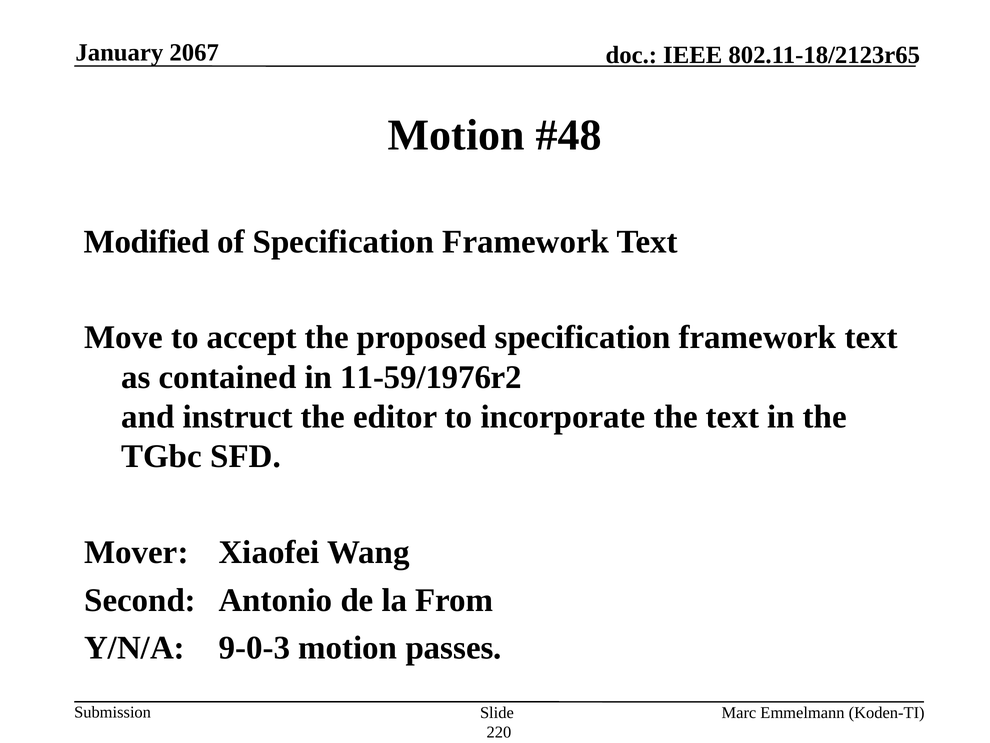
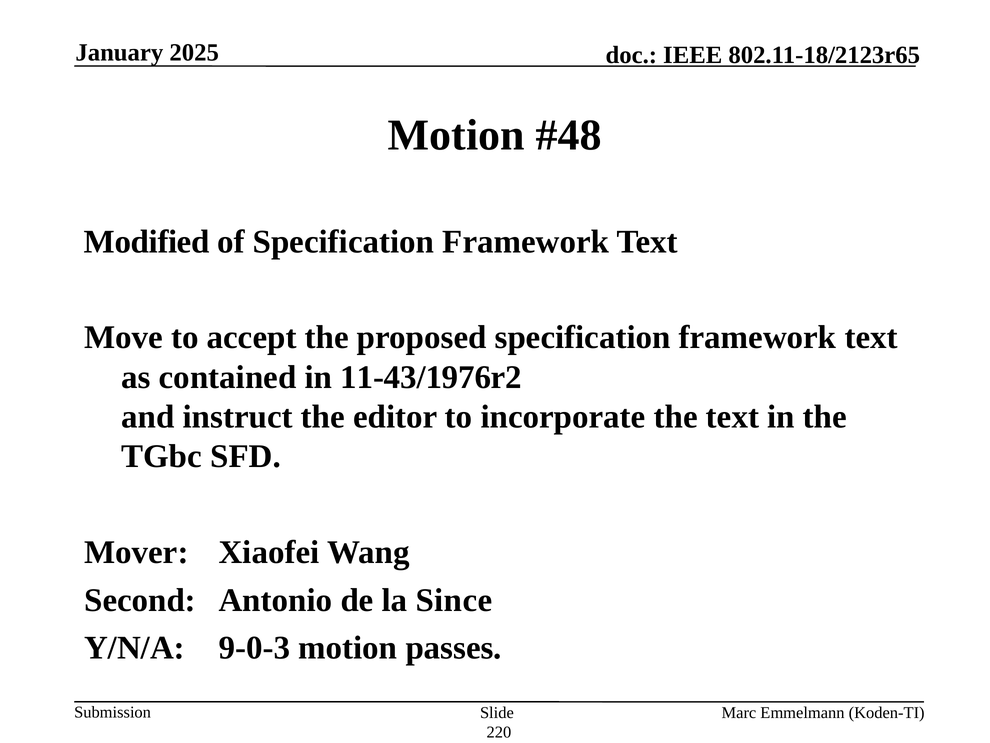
2067: 2067 -> 2025
11-59/1976r2: 11-59/1976r2 -> 11-43/1976r2
From: From -> Since
